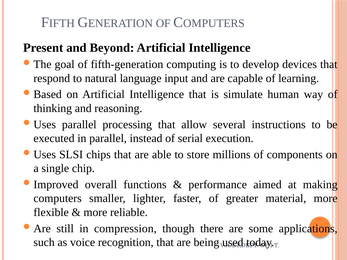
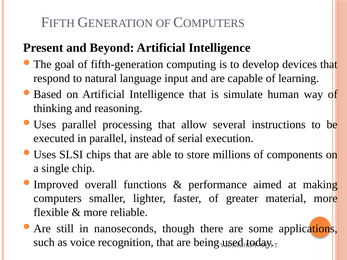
compression: compression -> nanoseconds
